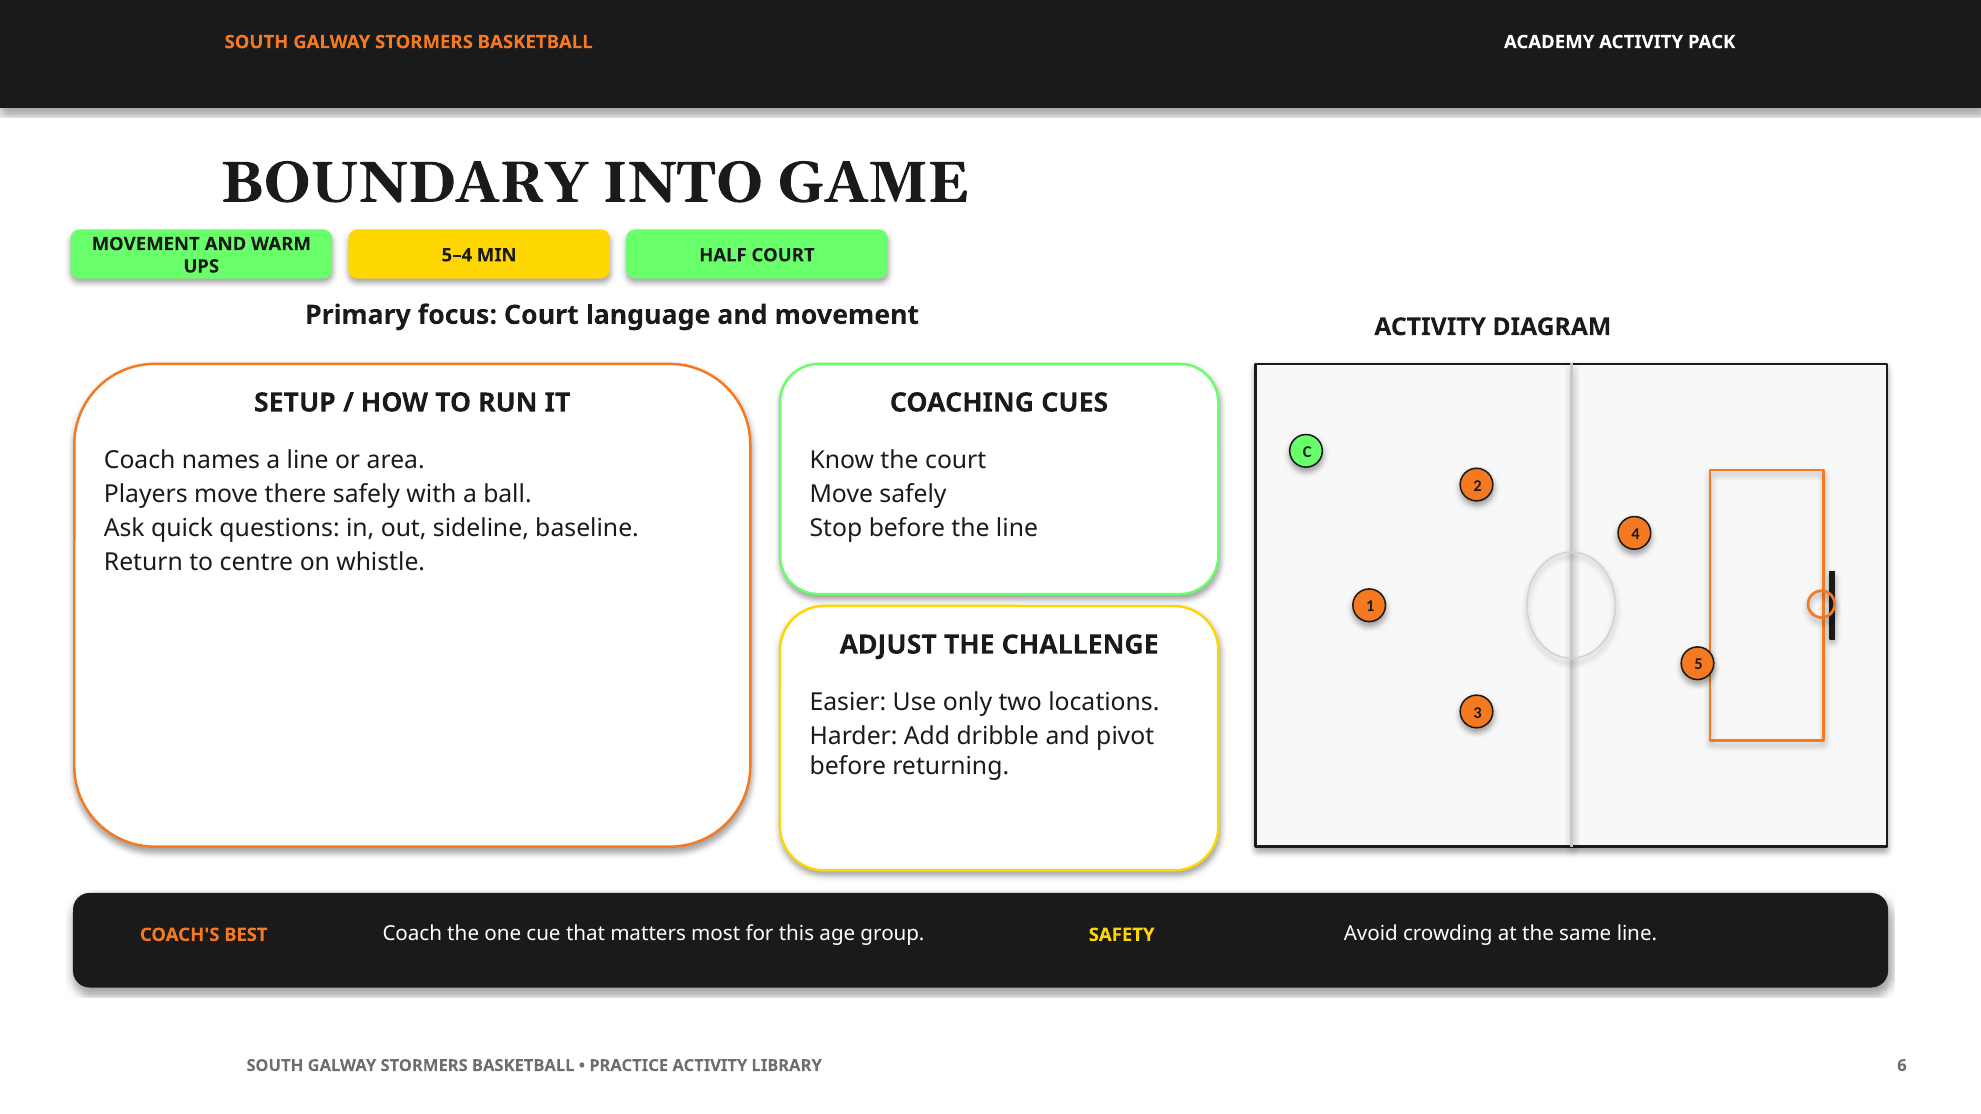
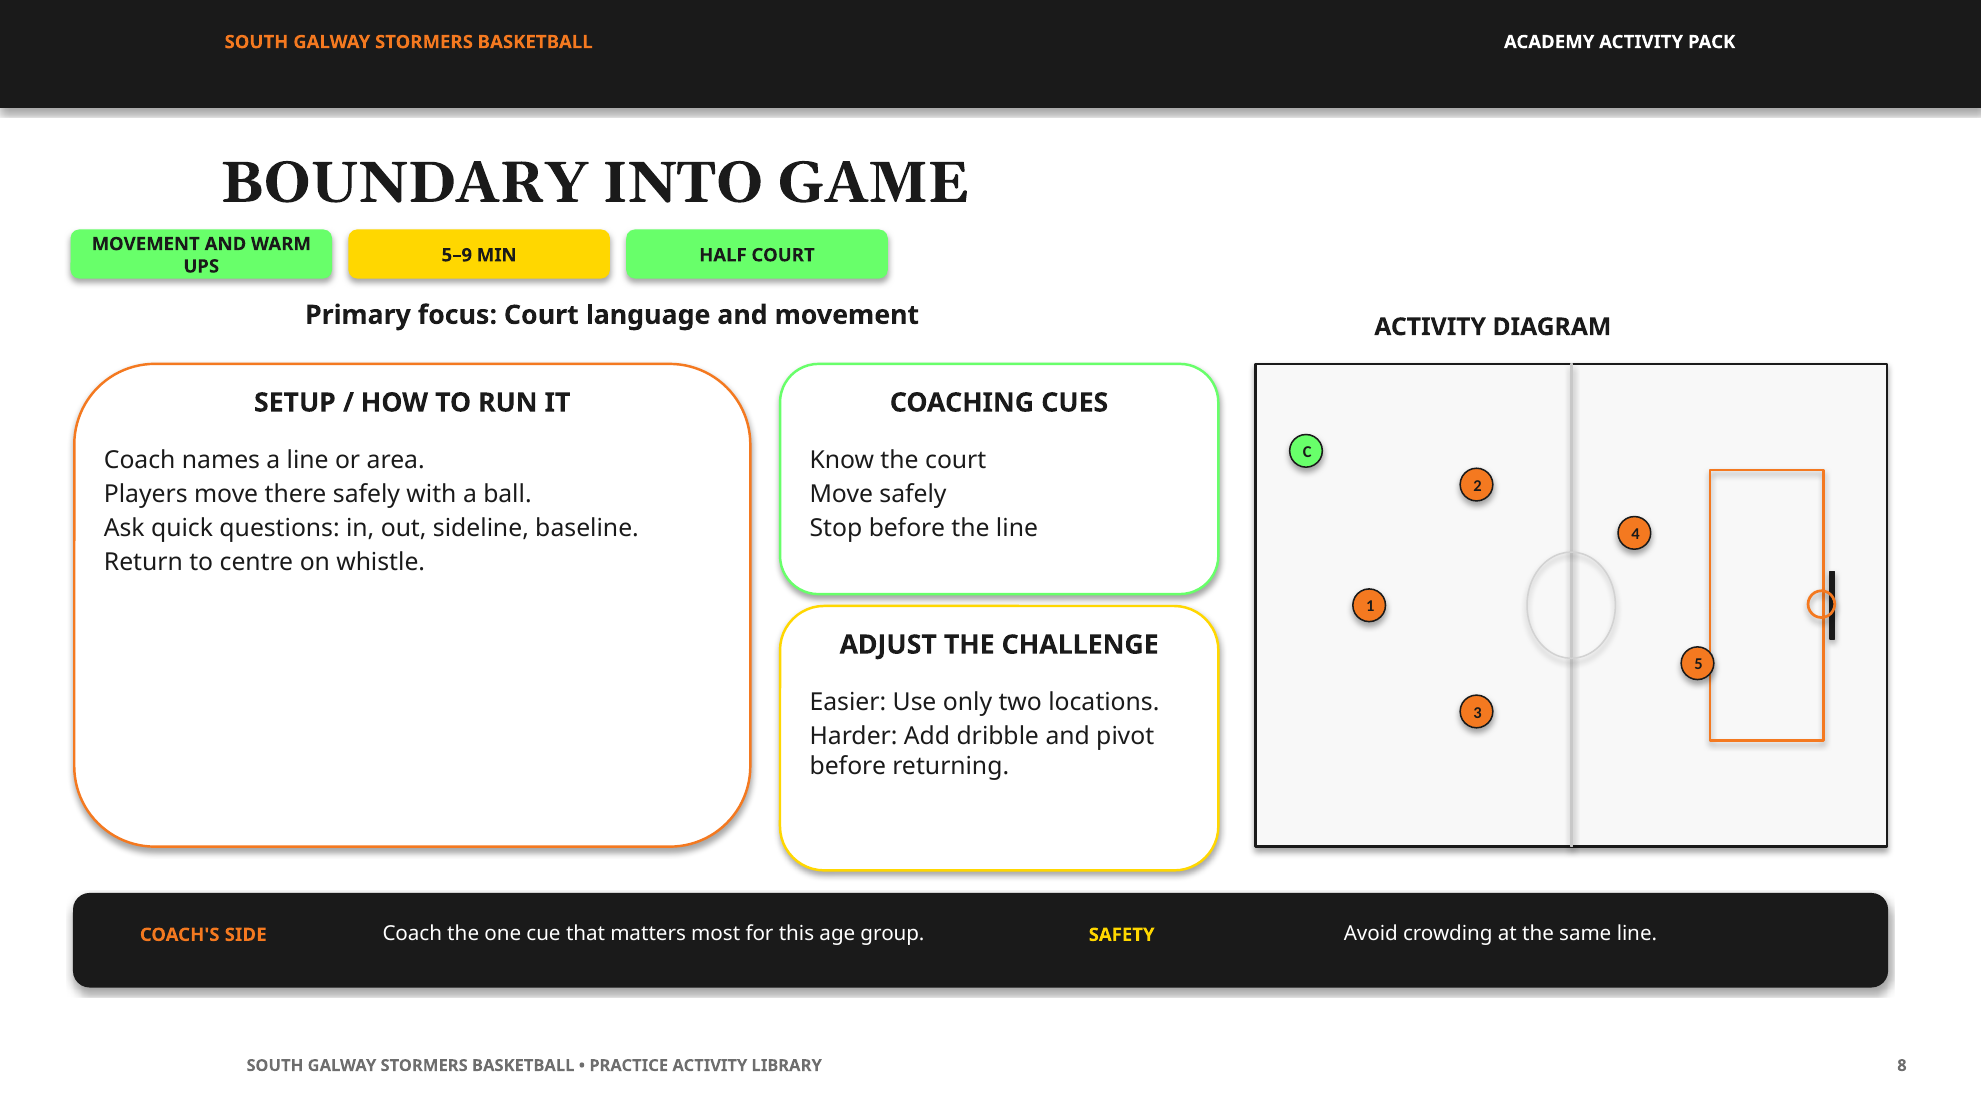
5–4: 5–4 -> 5–9
BEST: BEST -> SIDE
6: 6 -> 8
